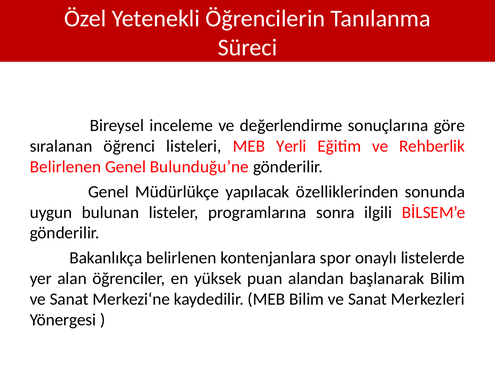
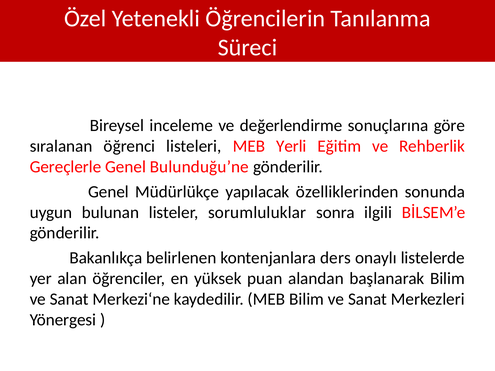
Belirlenen at (65, 167): Belirlenen -> Gereçlerle
programlarına: programlarına -> sorumluluklar
spor: spor -> ders
